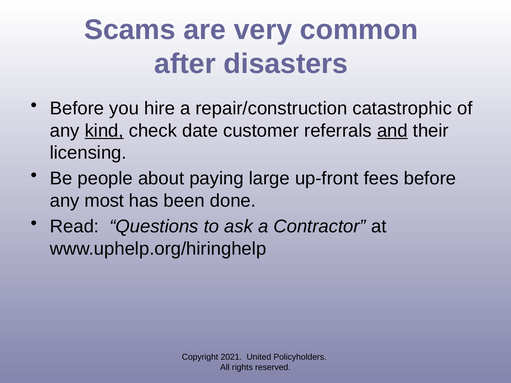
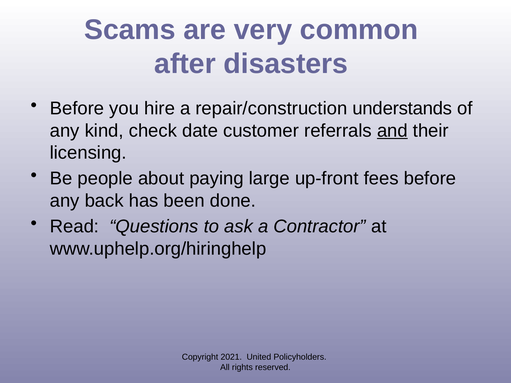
catastrophic: catastrophic -> understands
kind underline: present -> none
most: most -> back
